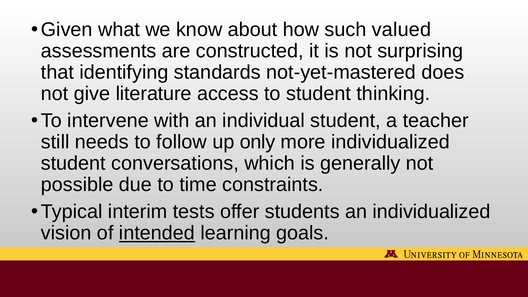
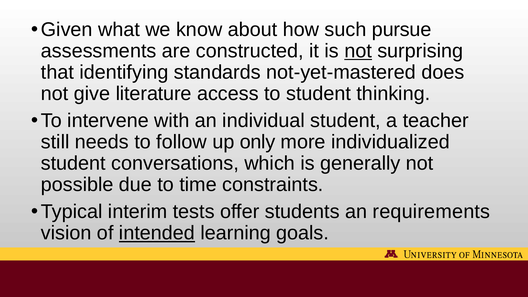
valued: valued -> pursue
not at (358, 51) underline: none -> present
an individualized: individualized -> requirements
